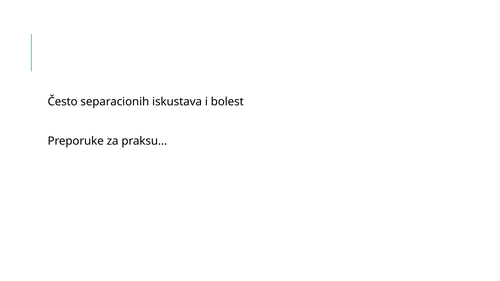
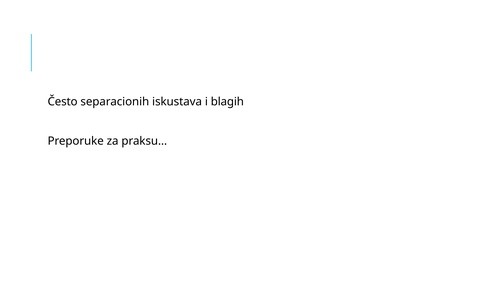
bolest: bolest -> blagih
